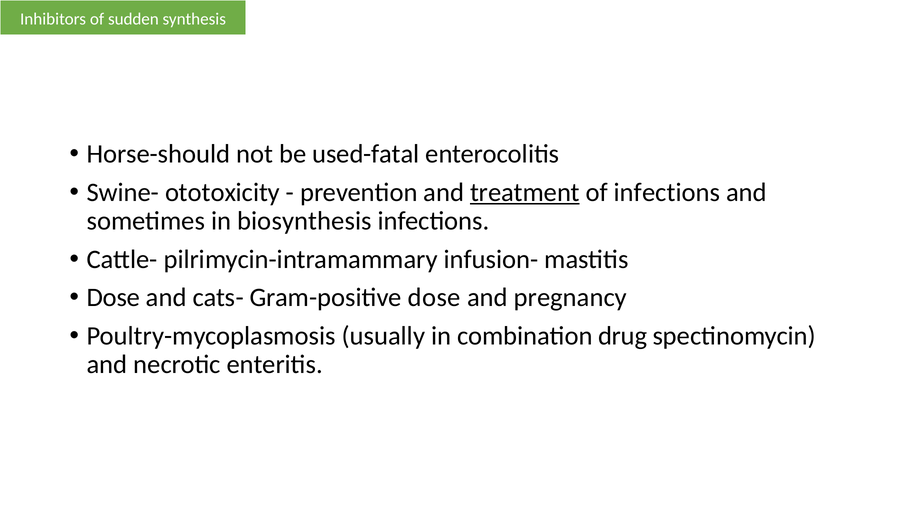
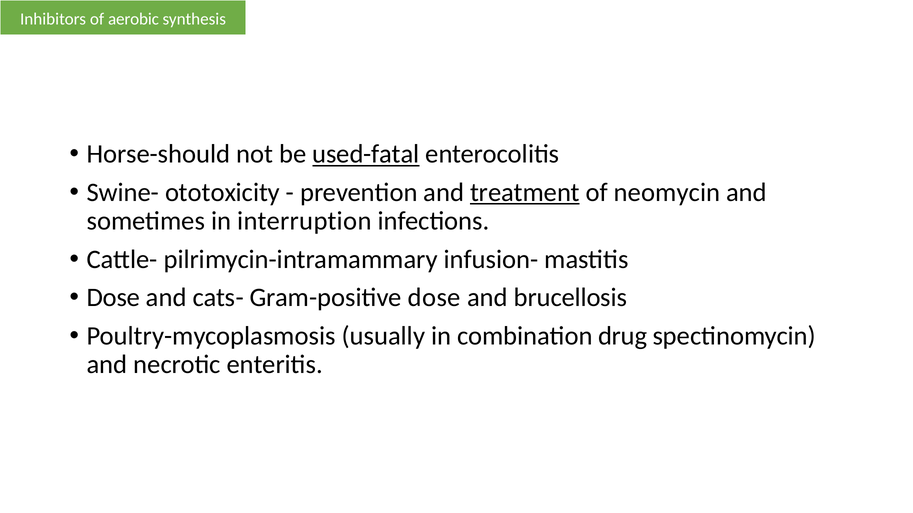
sudden: sudden -> aerobic
used-fatal underline: none -> present
of infections: infections -> neomycin
biosynthesis: biosynthesis -> interruption
pregnancy: pregnancy -> brucellosis
